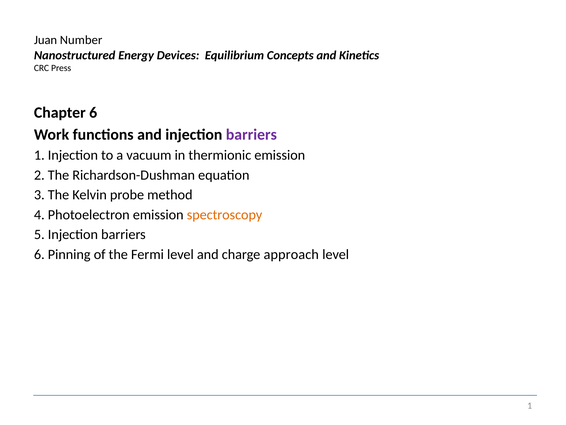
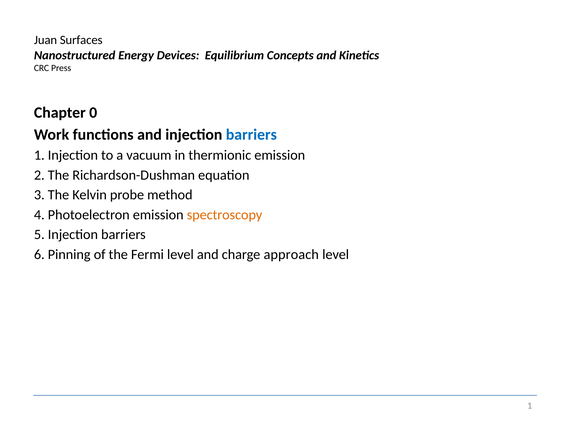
Number: Number -> Surfaces
Chapter 6: 6 -> 0
barriers at (251, 134) colour: purple -> blue
